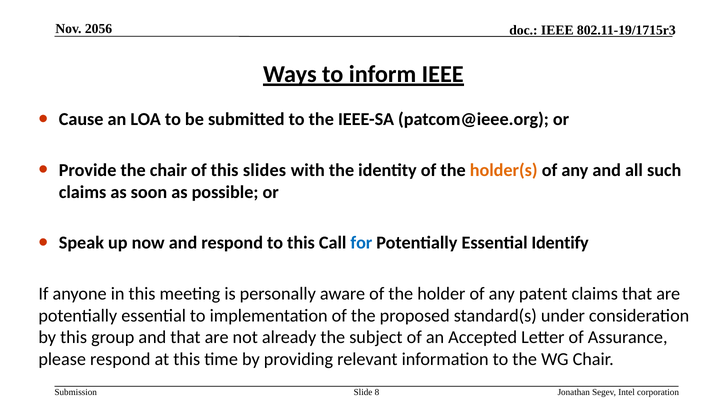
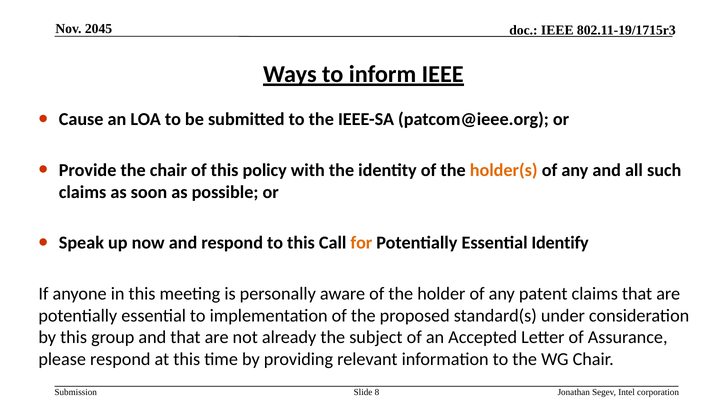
2056: 2056 -> 2045
slides: slides -> policy
for colour: blue -> orange
